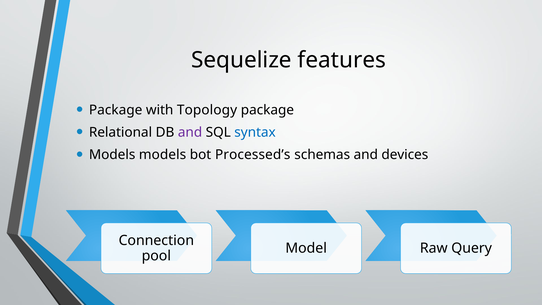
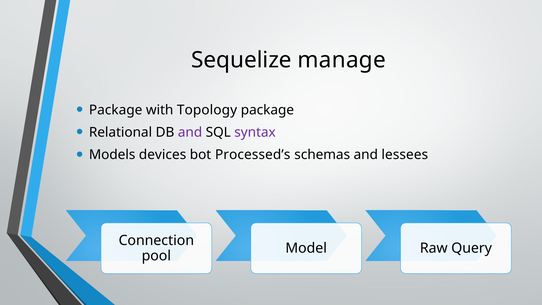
features: features -> manage
syntax colour: blue -> purple
Models models: models -> devices
devices: devices -> lessees
